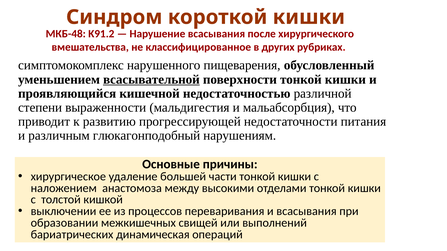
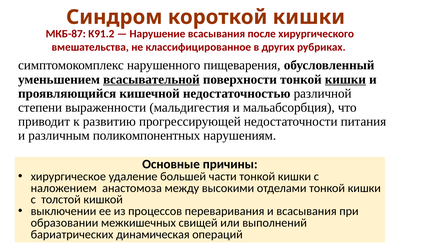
МКБ-48: МКБ-48 -> МКБ-87
кишки at (345, 80) underline: none -> present
глюкагонподобный: глюкагонподобный -> поликомпонентных
